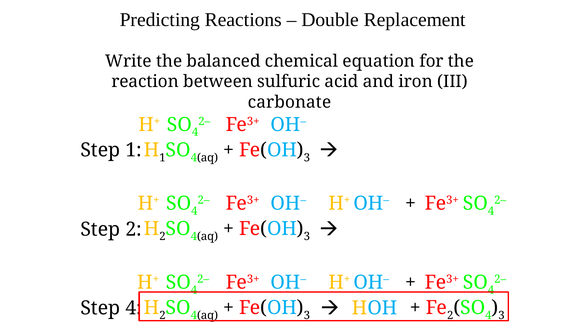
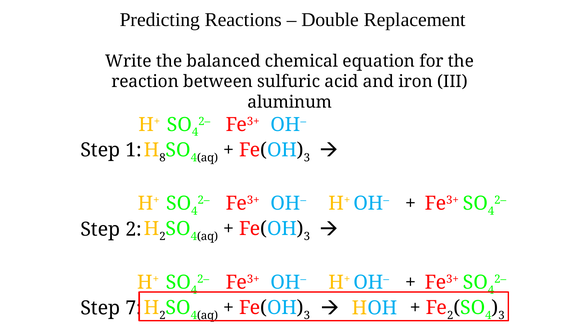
carbonate: carbonate -> aluminum
1 at (162, 158): 1 -> 8
Step 4: 4 -> 7
